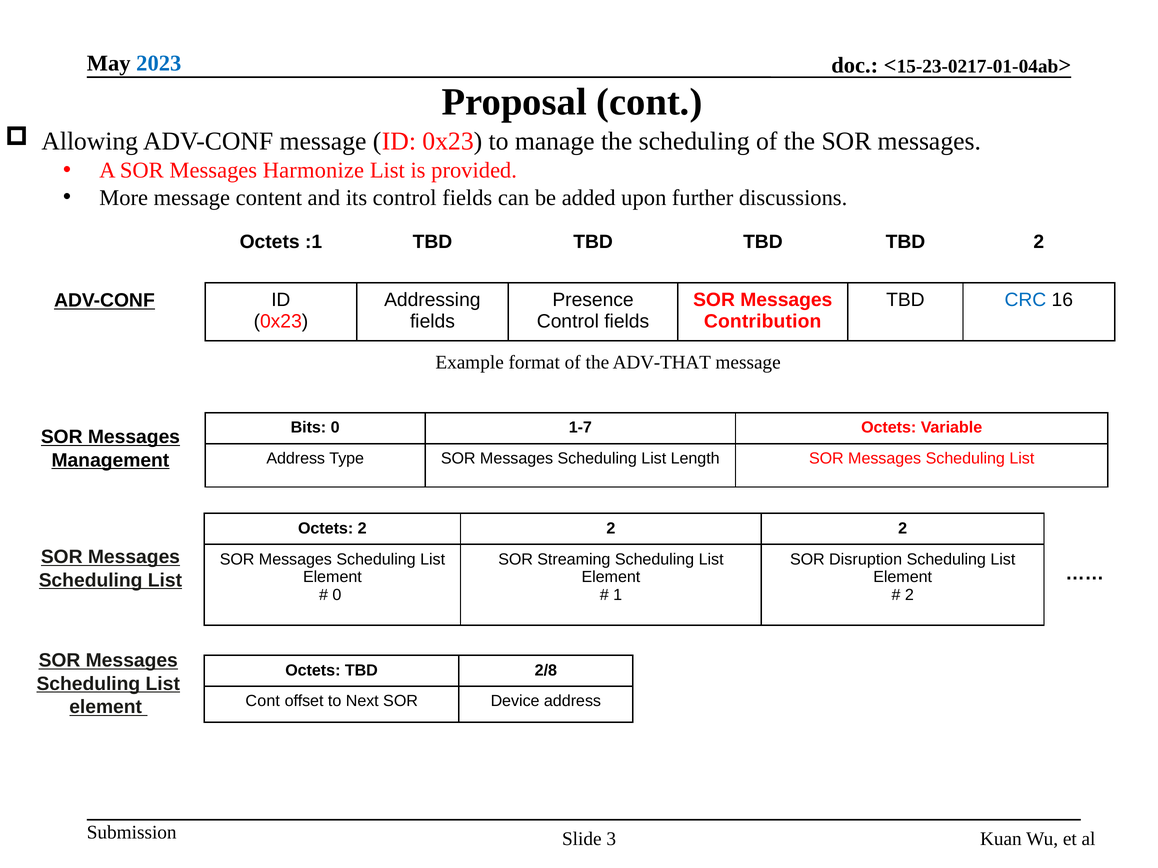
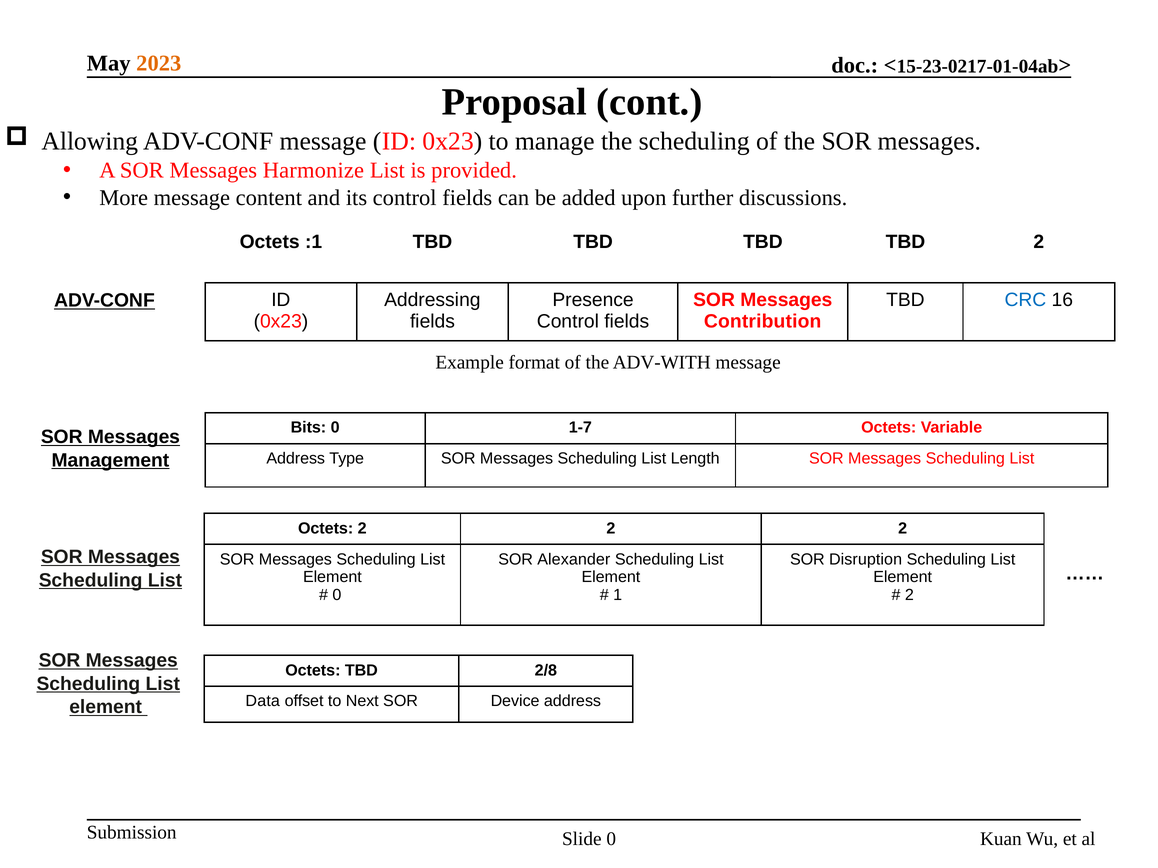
2023 colour: blue -> orange
ADV-THAT: ADV-THAT -> ADV-WITH
Streaming: Streaming -> Alexander
Cont at (263, 702): Cont -> Data
Slide 3: 3 -> 0
